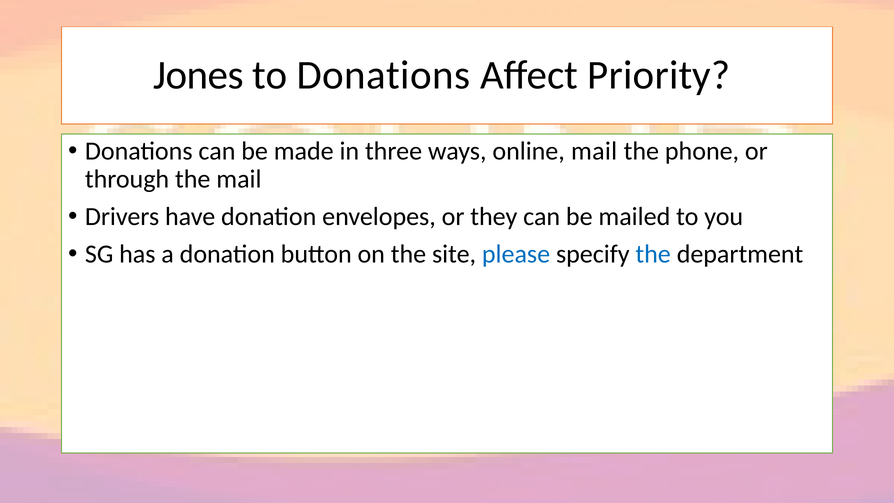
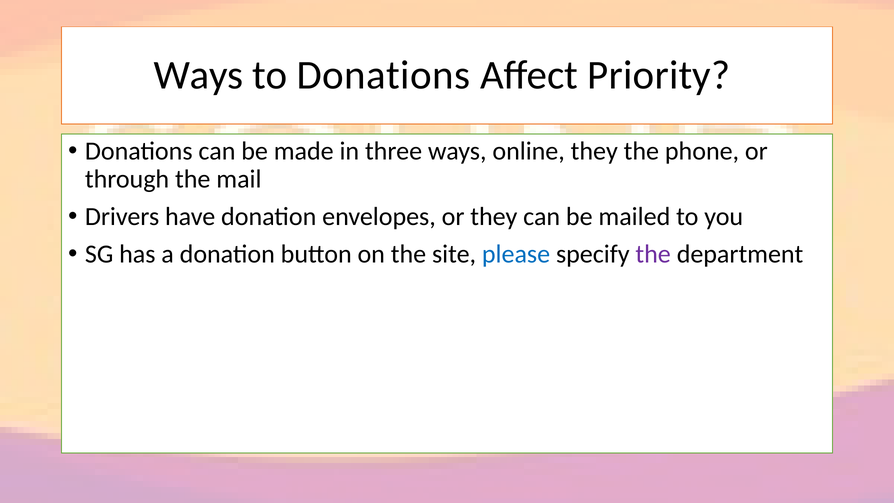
Jones at (198, 75): Jones -> Ways
online mail: mail -> they
the at (653, 254) colour: blue -> purple
